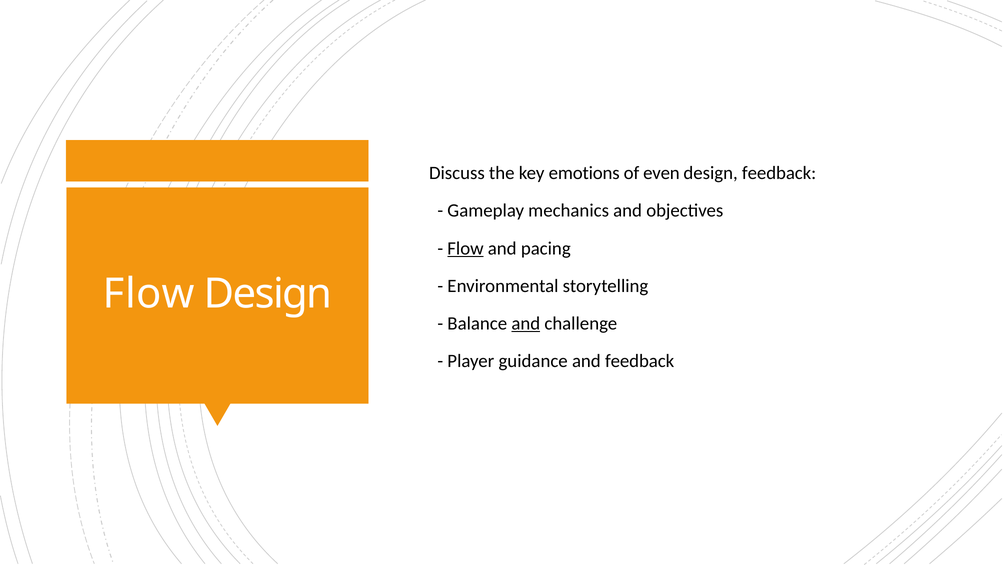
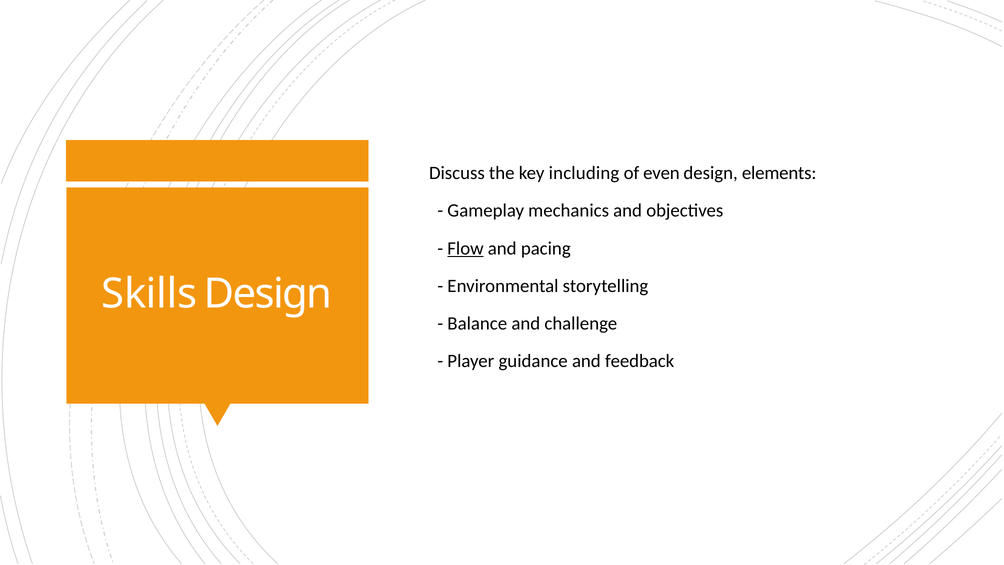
emotions: emotions -> including
design feedback: feedback -> elements
Flow at (149, 294): Flow -> Skills
and at (526, 323) underline: present -> none
